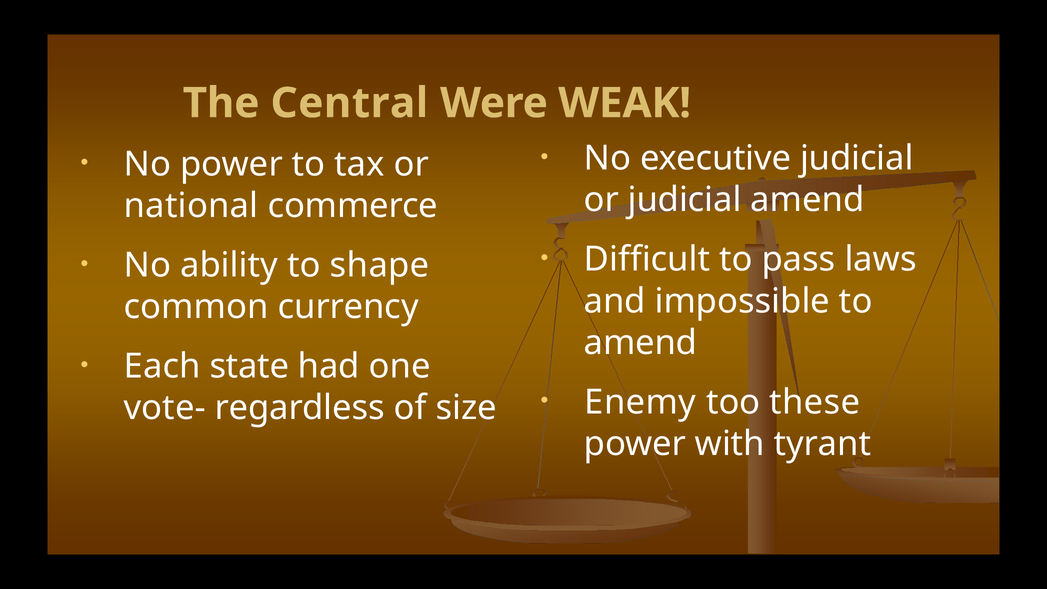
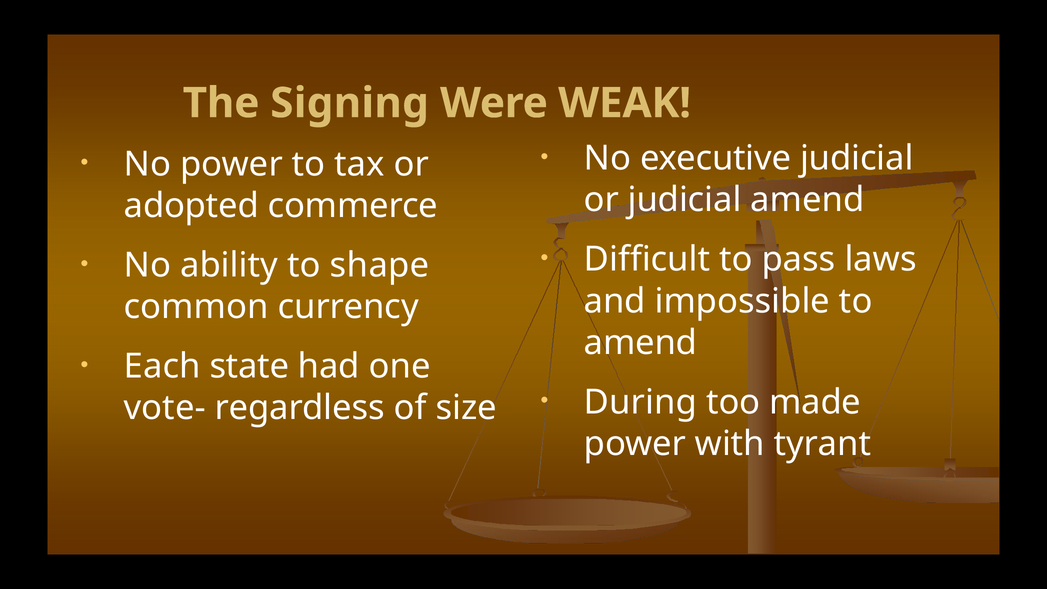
Central: Central -> Signing
national: national -> adopted
Enemy: Enemy -> During
these: these -> made
